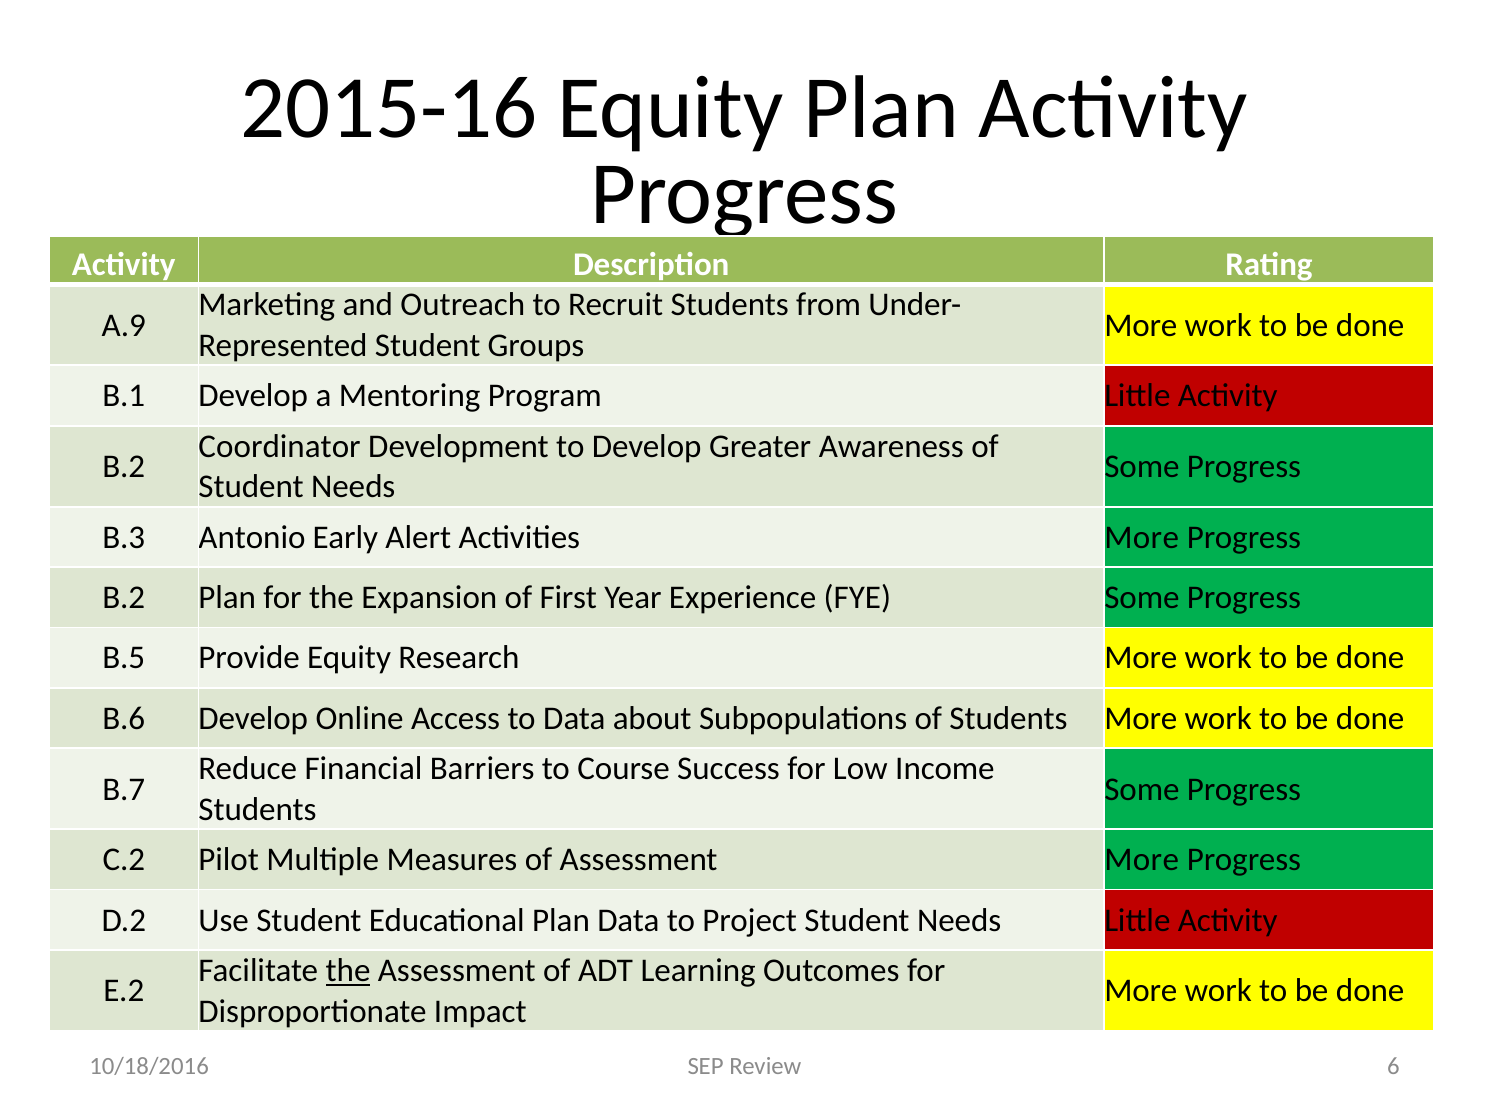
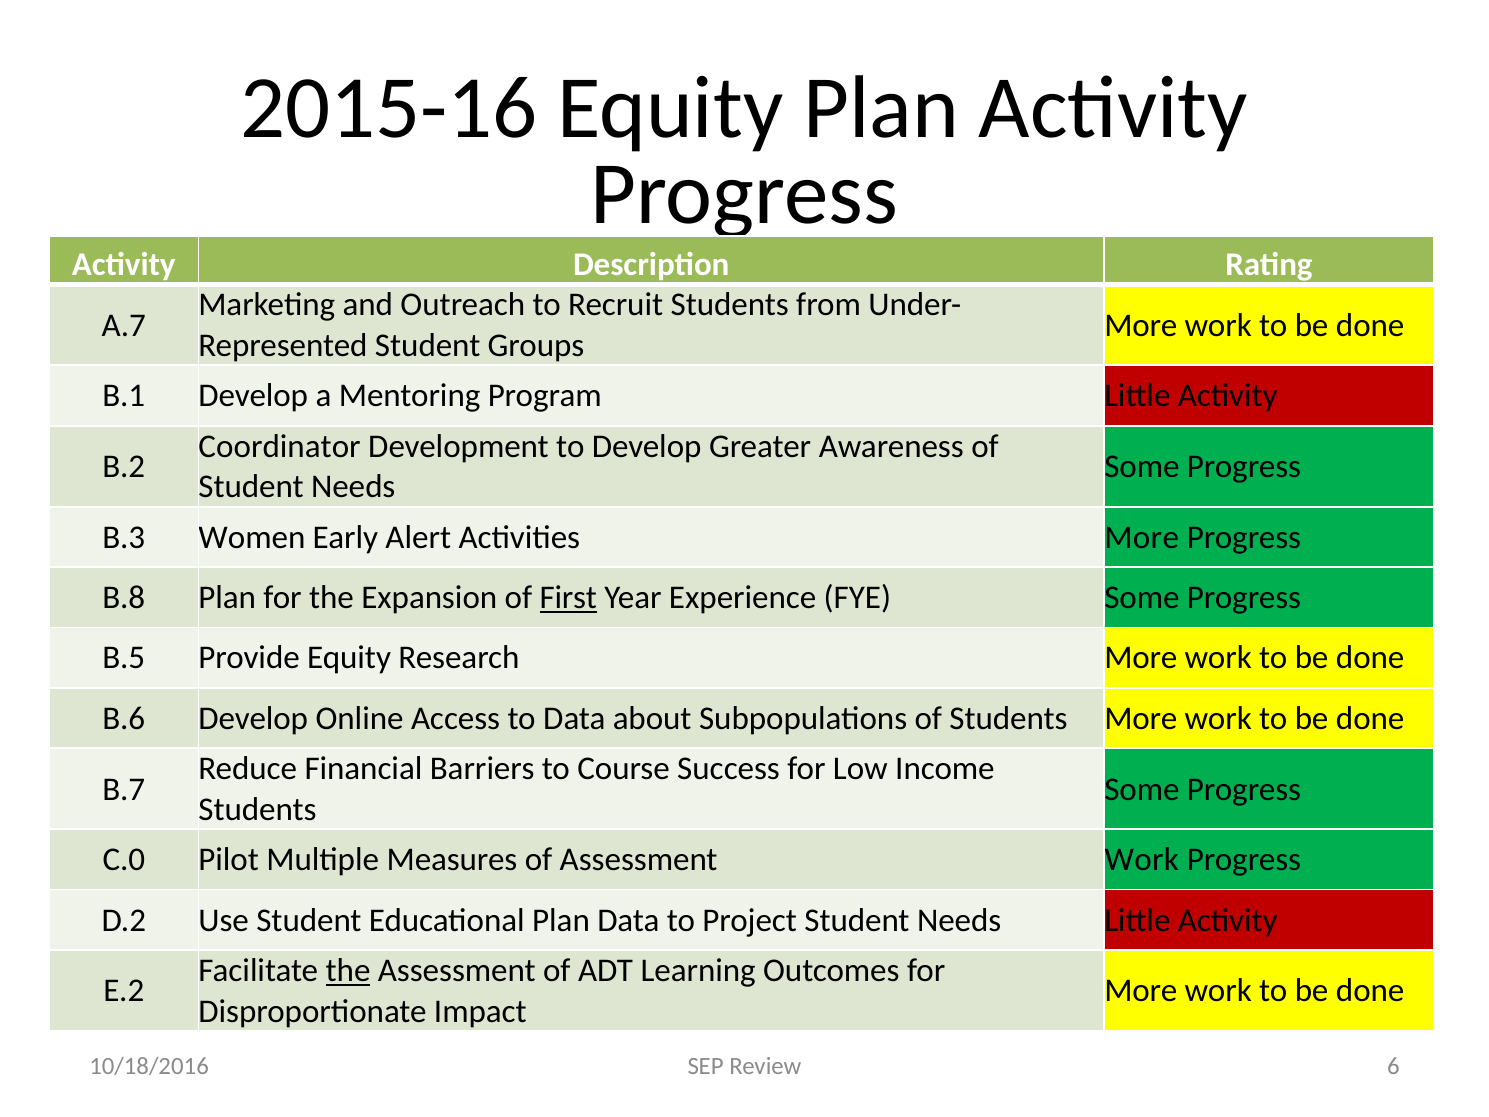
A.9: A.9 -> A.7
Antonio: Antonio -> Women
B.2 at (124, 598): B.2 -> B.8
First underline: none -> present
C.2: C.2 -> C.0
Assessment More: More -> Work
